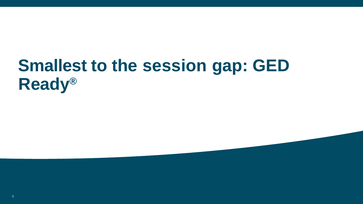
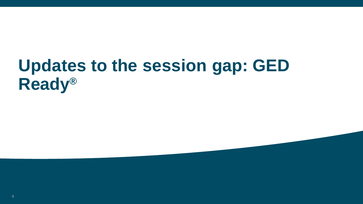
Smallest: Smallest -> Updates
